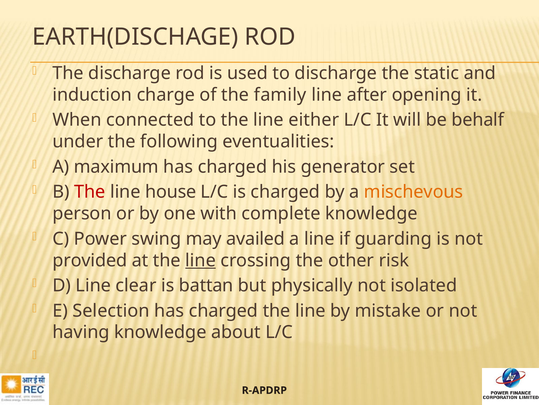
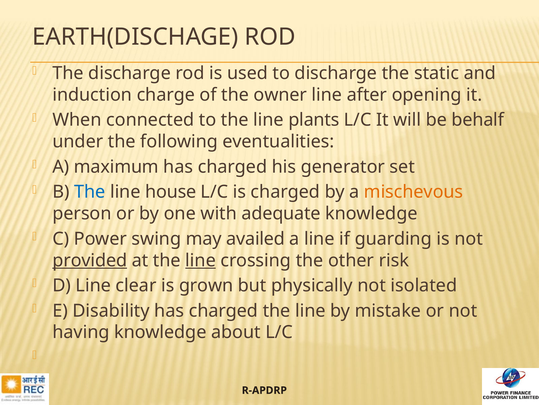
family: family -> owner
either: either -> plants
The at (90, 192) colour: red -> blue
complete: complete -> adequate
provided underline: none -> present
battan: battan -> grown
Selection: Selection -> Disability
